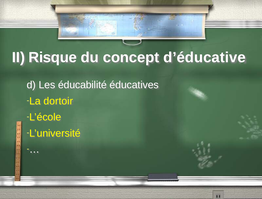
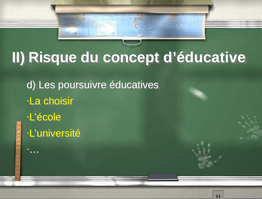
éducabilité: éducabilité -> poursuivre
dortoir: dortoir -> choisir
